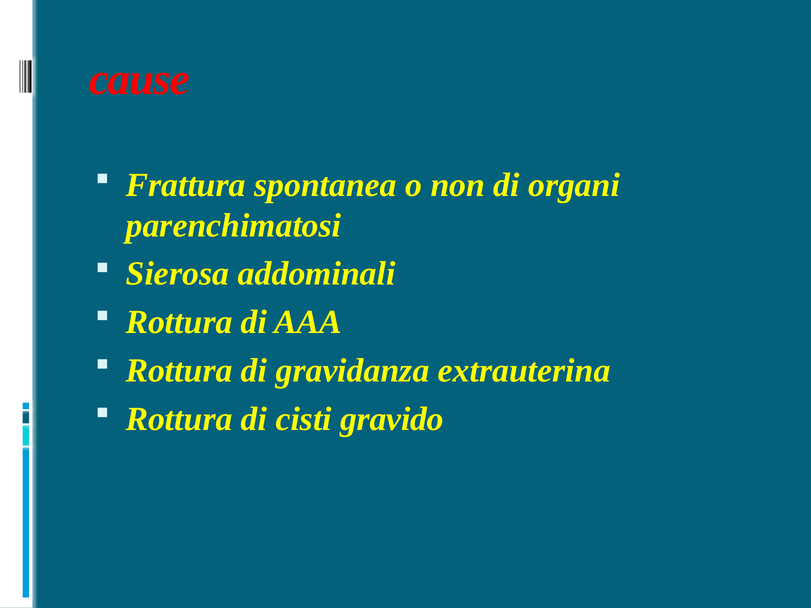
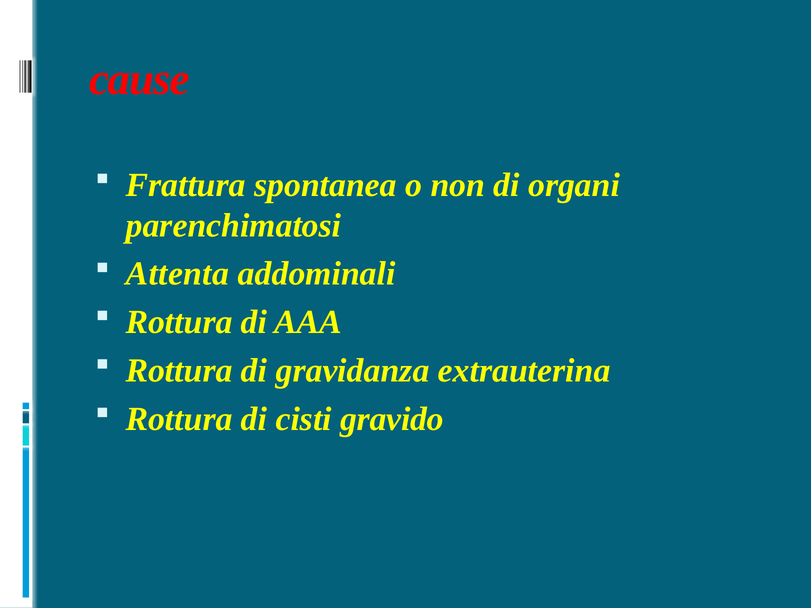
Sierosa: Sierosa -> Attenta
